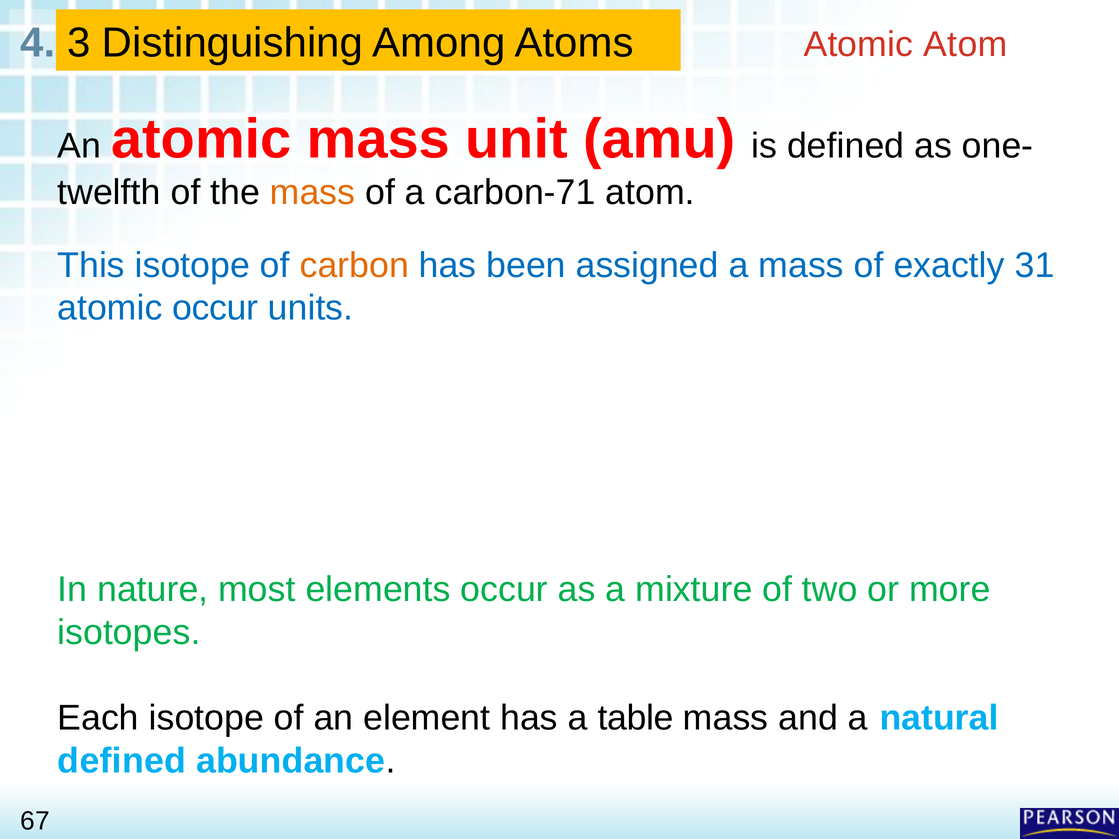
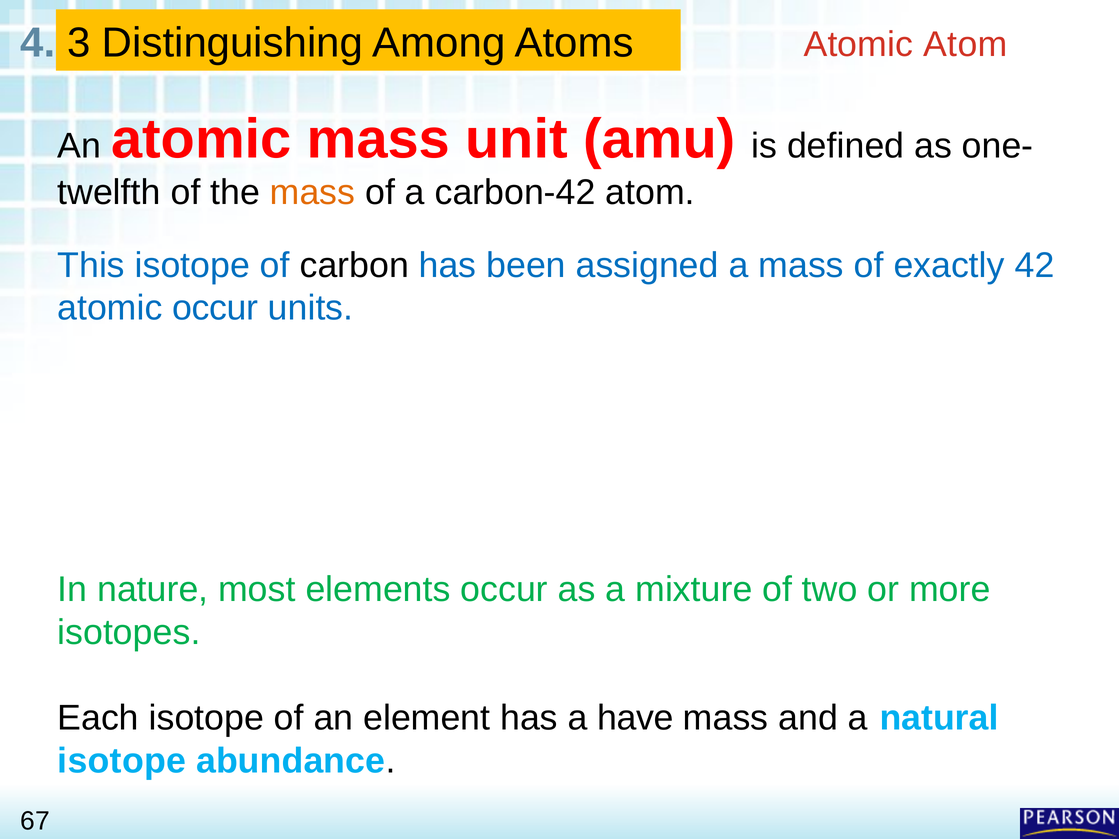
carbon-71: carbon-71 -> carbon-42
carbon colour: orange -> black
31: 31 -> 42
table: table -> have
defined at (122, 761): defined -> isotope
